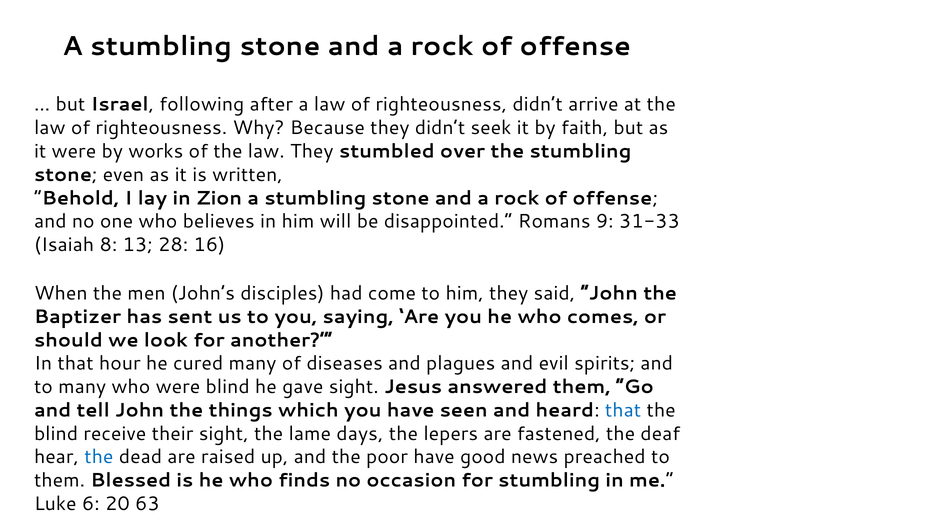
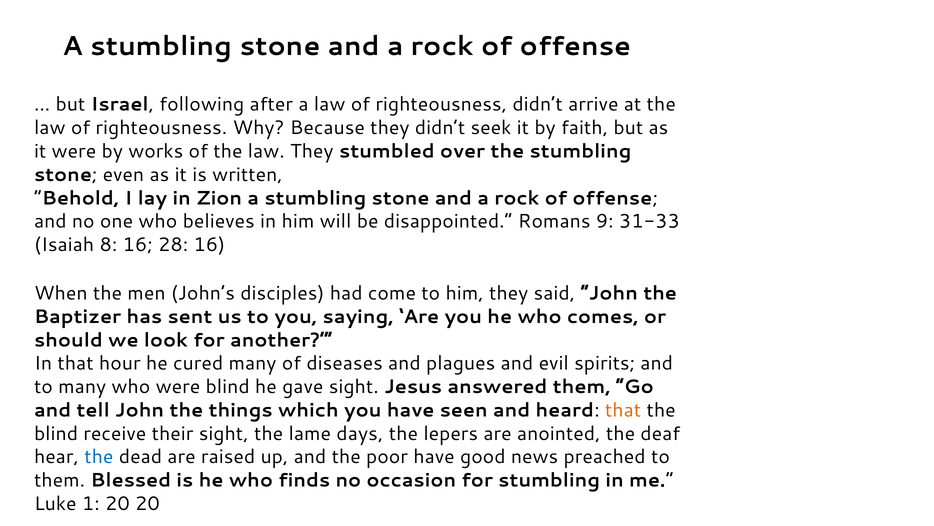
8 13: 13 -> 16
that at (623, 410) colour: blue -> orange
fastened: fastened -> anointed
6: 6 -> 1
20 63: 63 -> 20
